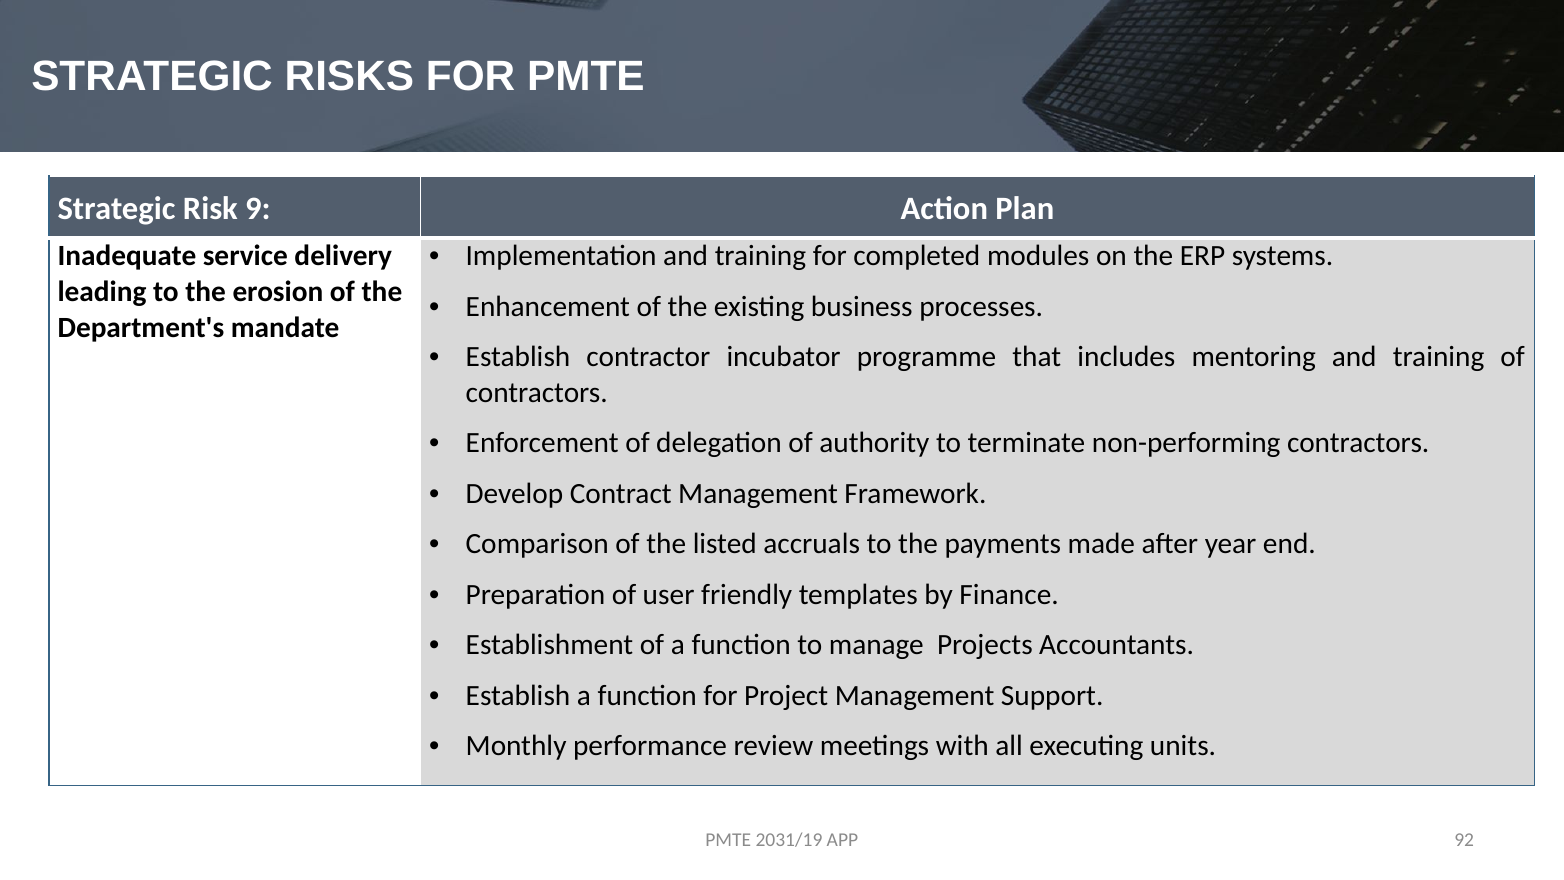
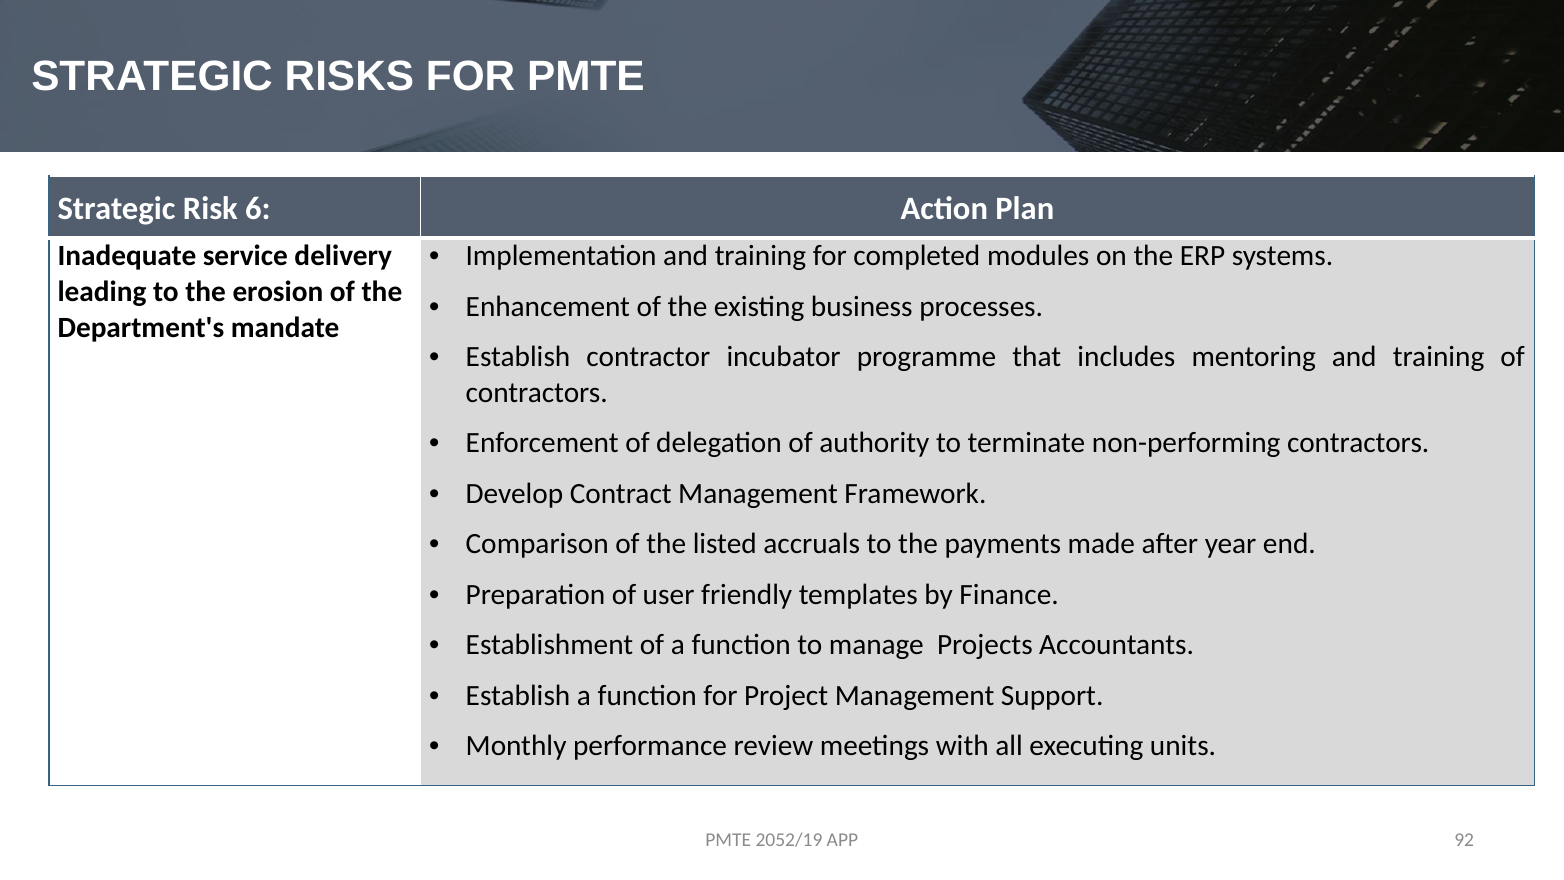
9: 9 -> 6
2031/19: 2031/19 -> 2052/19
